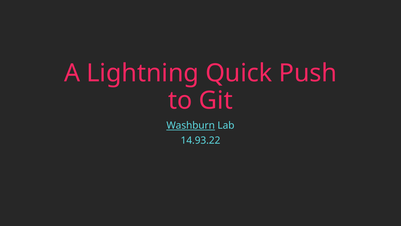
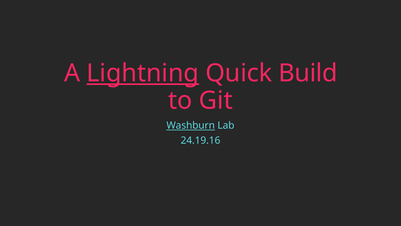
Lightning underline: none -> present
Push: Push -> Build
14.93.22: 14.93.22 -> 24.19.16
